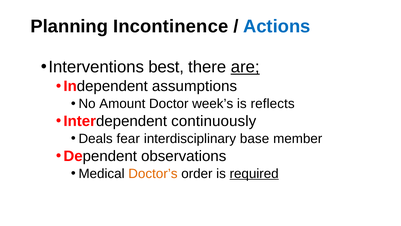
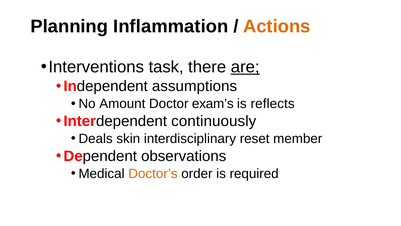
Incontinence: Incontinence -> Inflammation
Actions colour: blue -> orange
best: best -> task
week’s: week’s -> exam’s
fear: fear -> skin
base: base -> reset
required underline: present -> none
